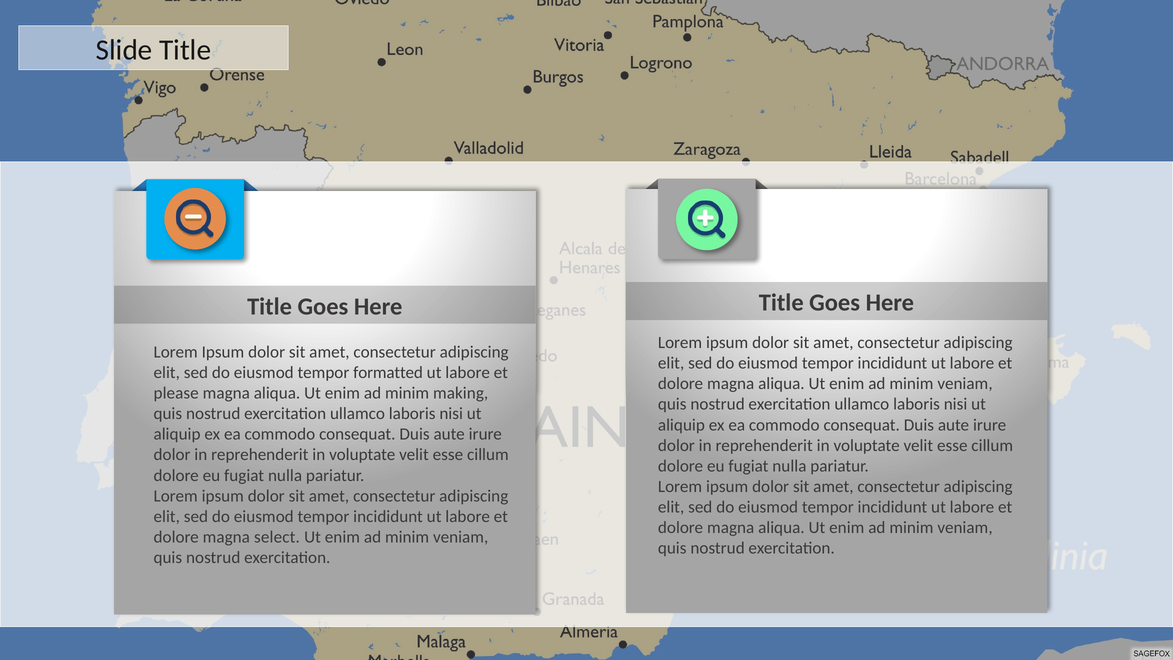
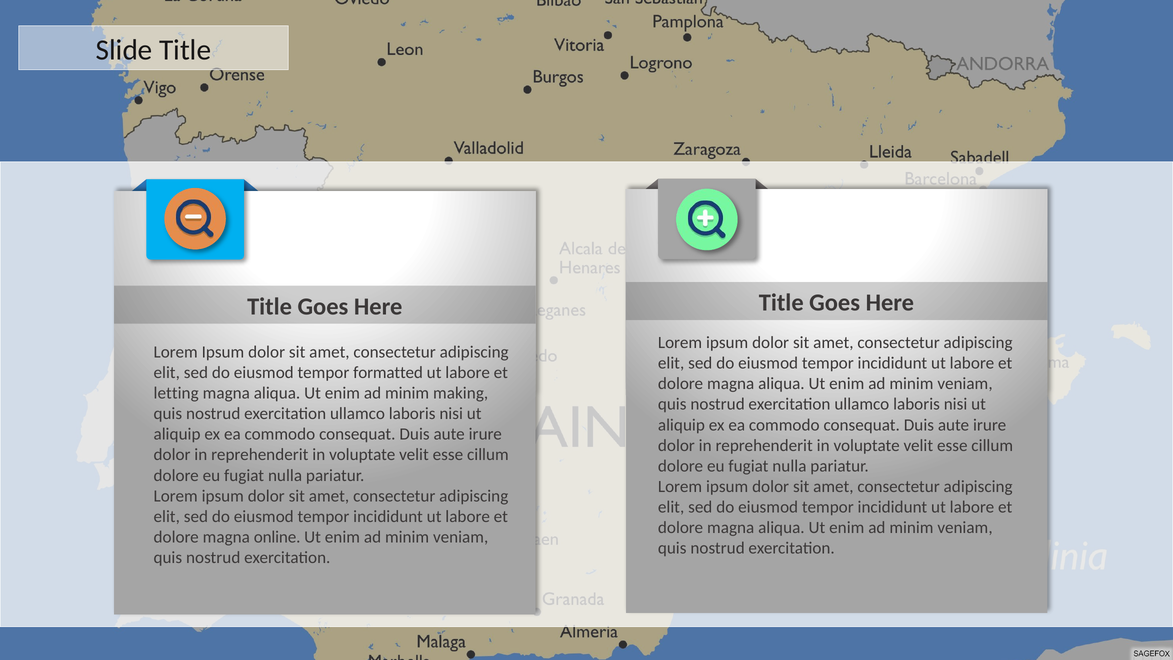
please: please -> letting
select: select -> online
